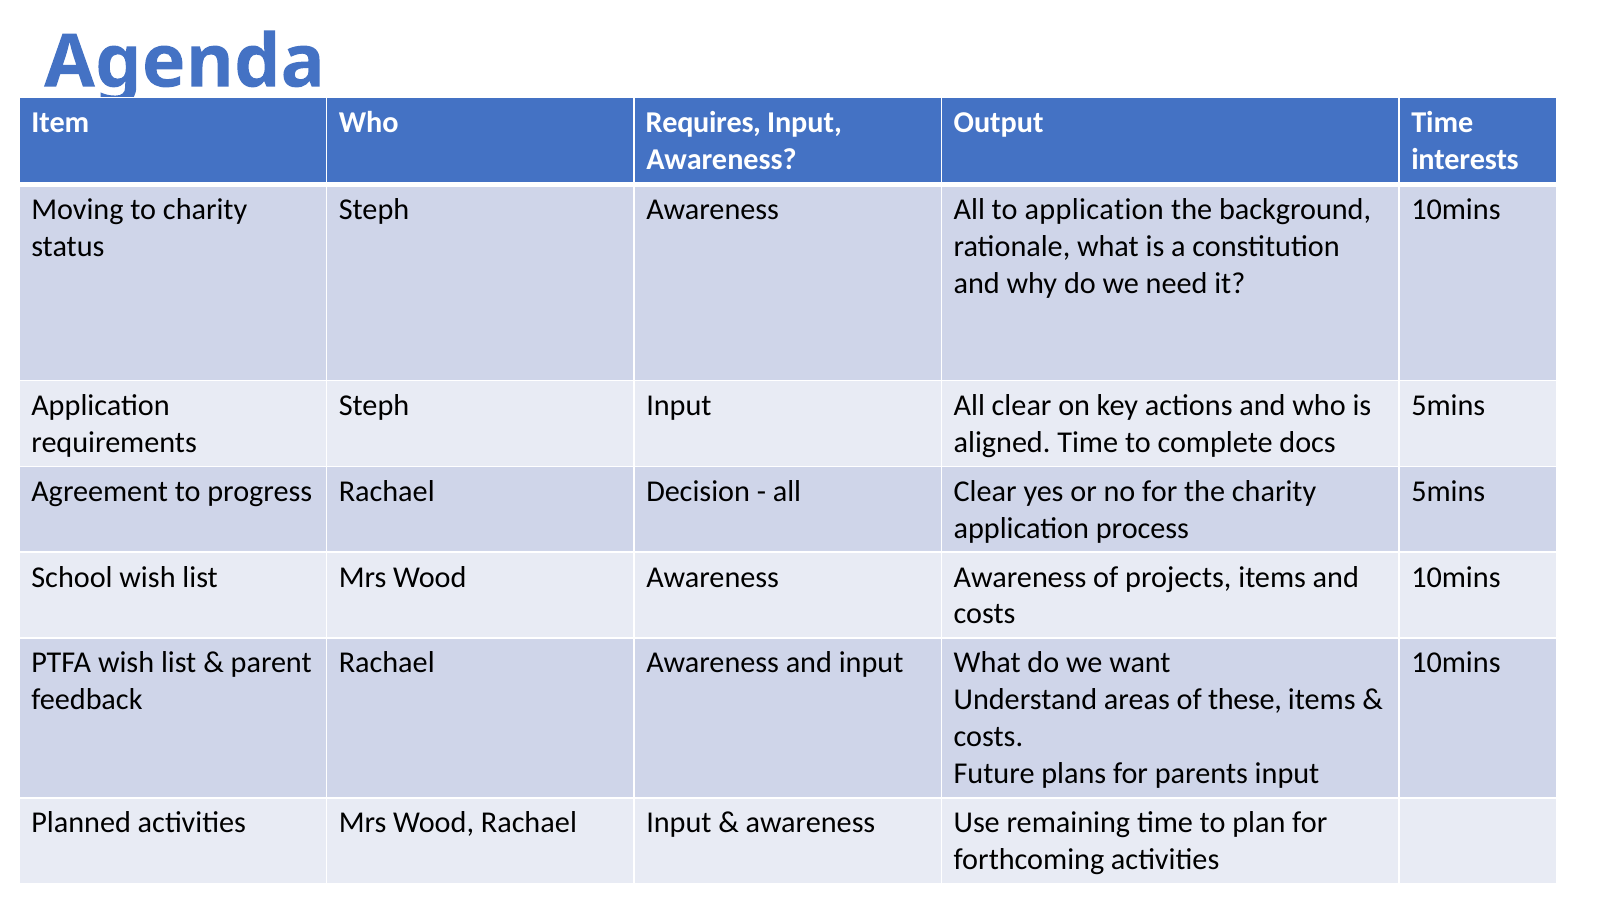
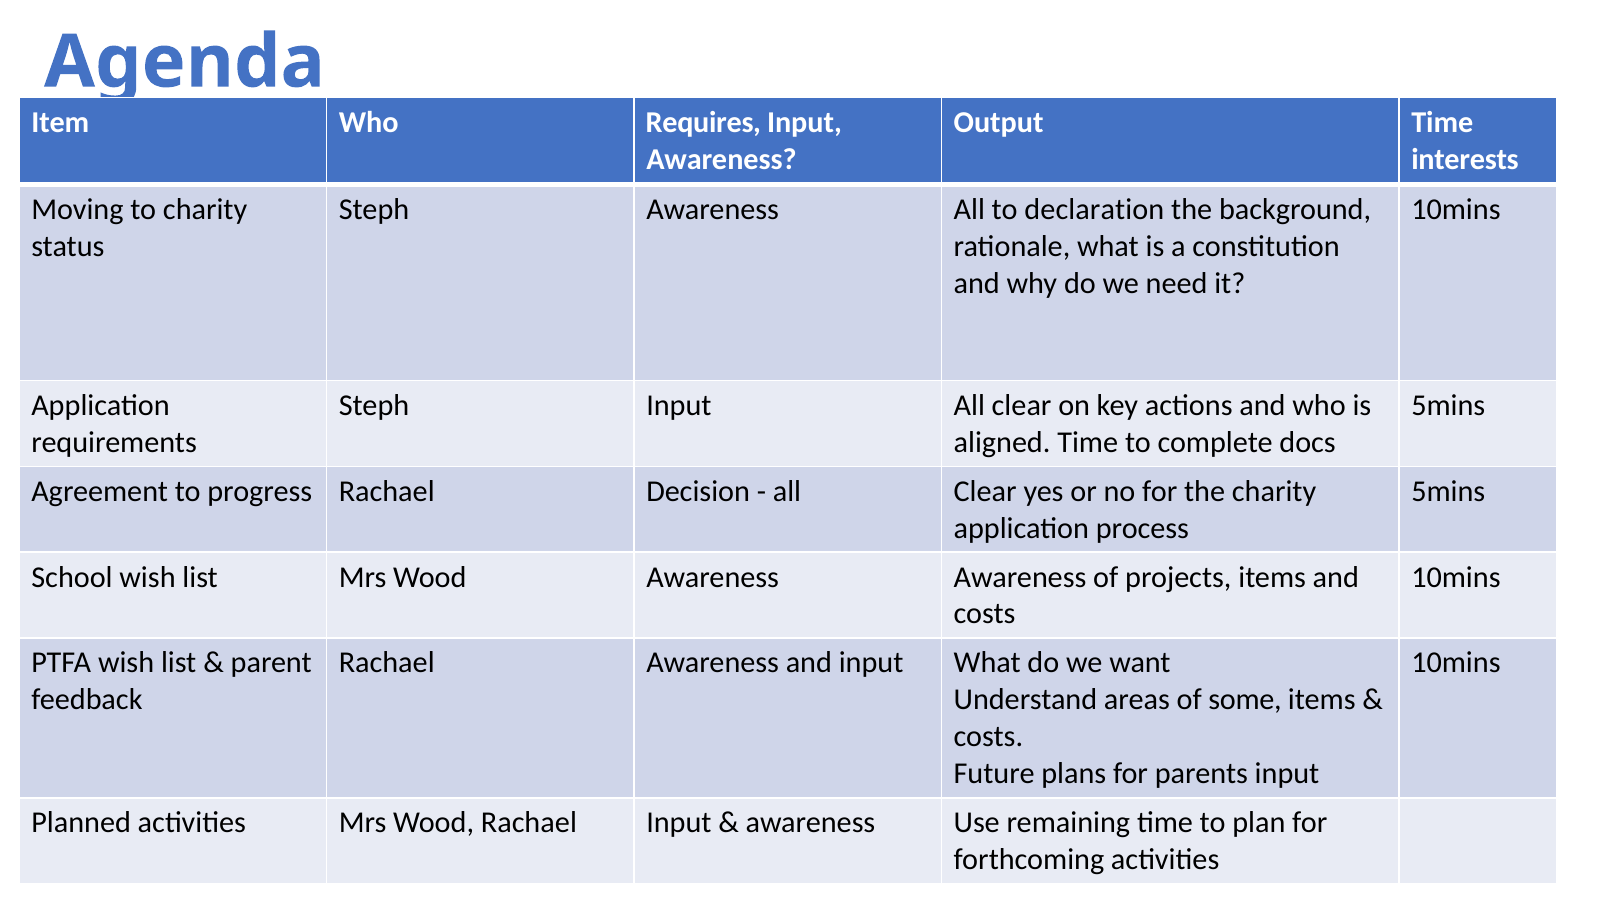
to application: application -> declaration
these: these -> some
